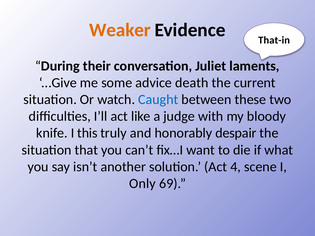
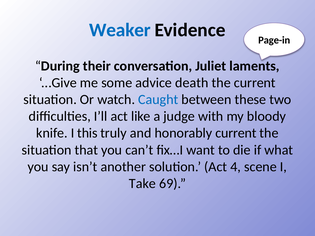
Weaker colour: orange -> blue
That-in: That-in -> Page-in
honorably despair: despair -> current
Only: Only -> Take
